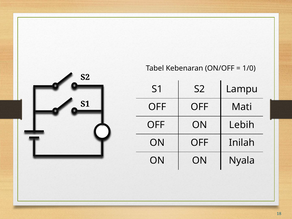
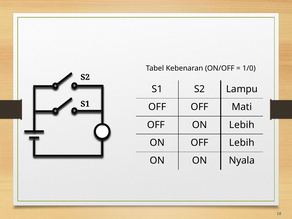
OFF Inilah: Inilah -> Lebih
